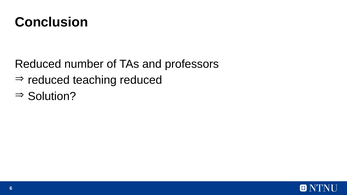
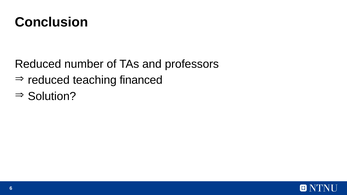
teaching reduced: reduced -> financed
